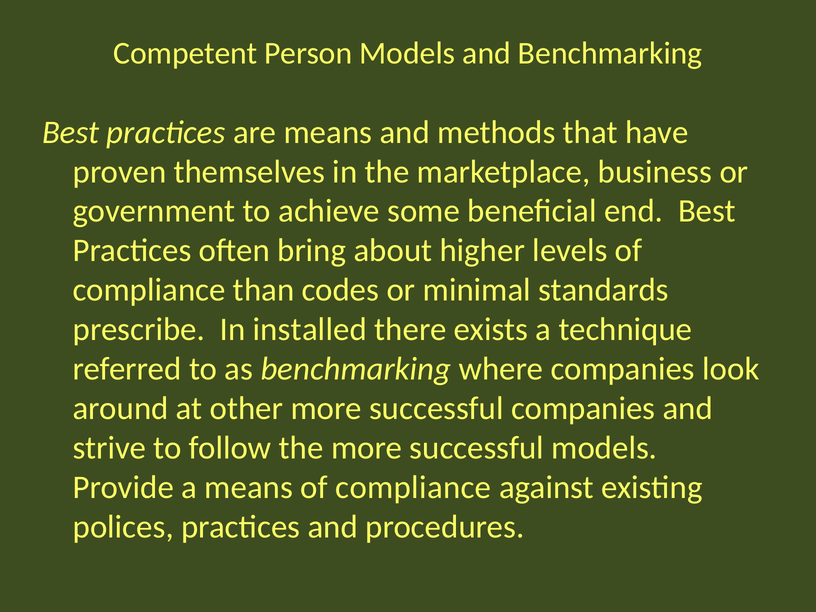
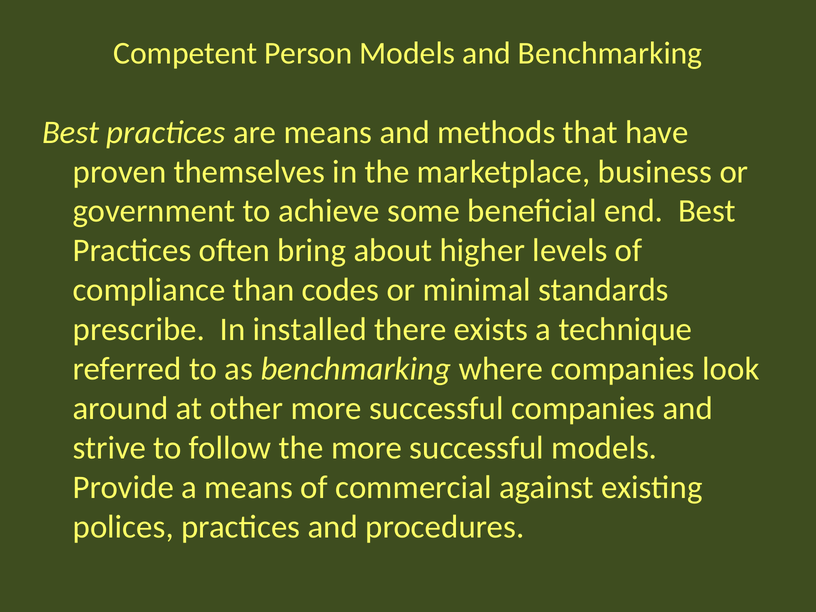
means of compliance: compliance -> commercial
